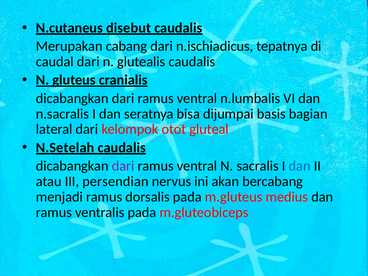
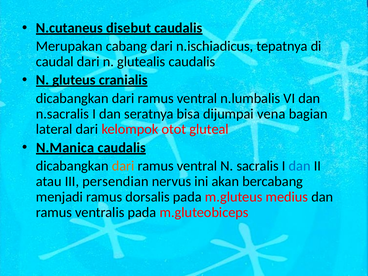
basis: basis -> vena
N.Setelah: N.Setelah -> N.Manica
dari at (123, 166) colour: purple -> orange
